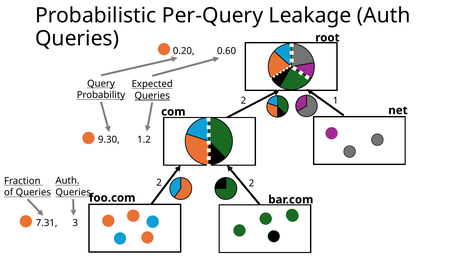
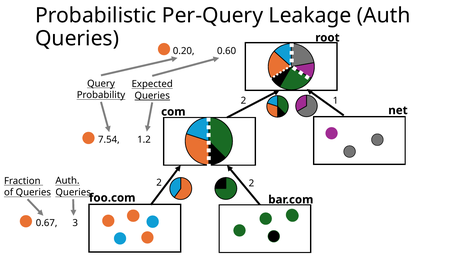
9.30: 9.30 -> 7.54
7.31: 7.31 -> 0.67
